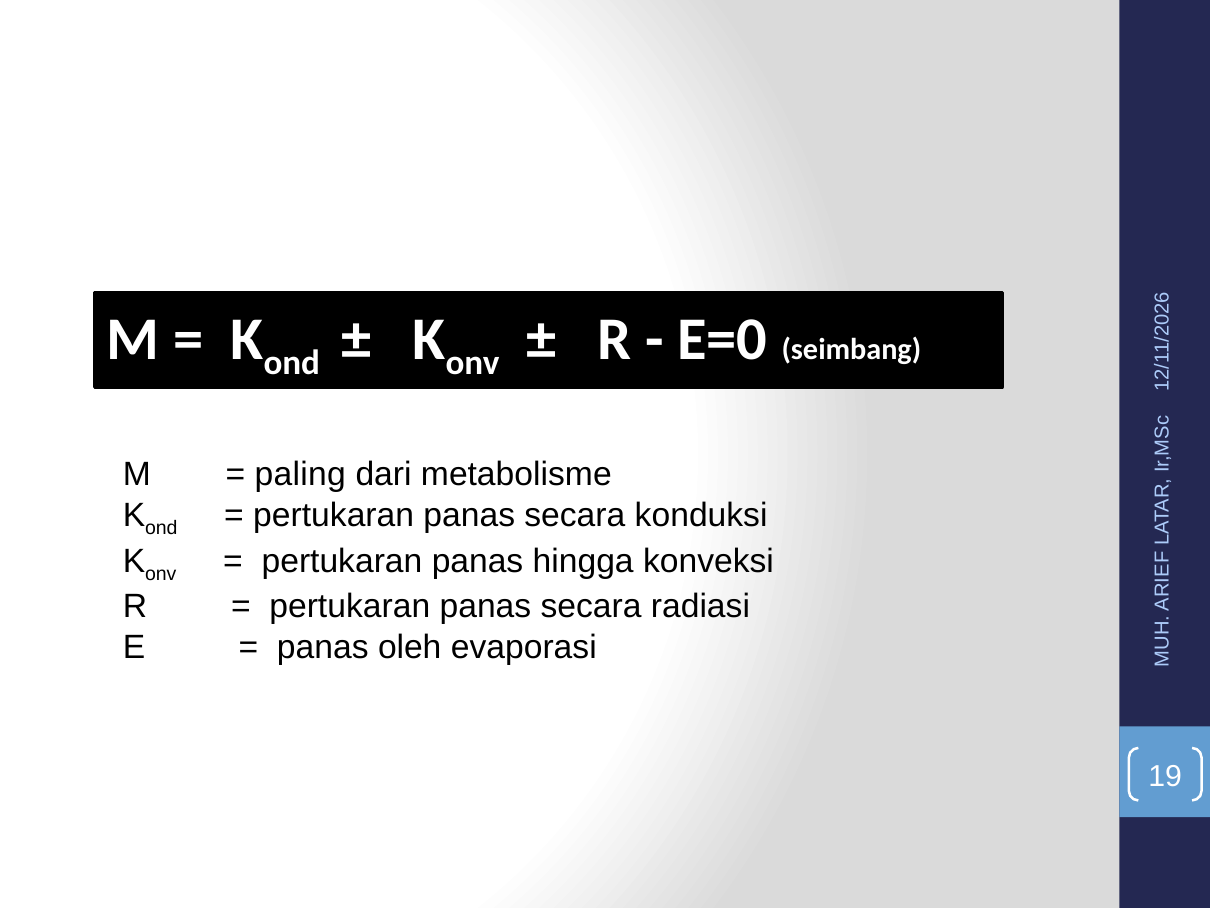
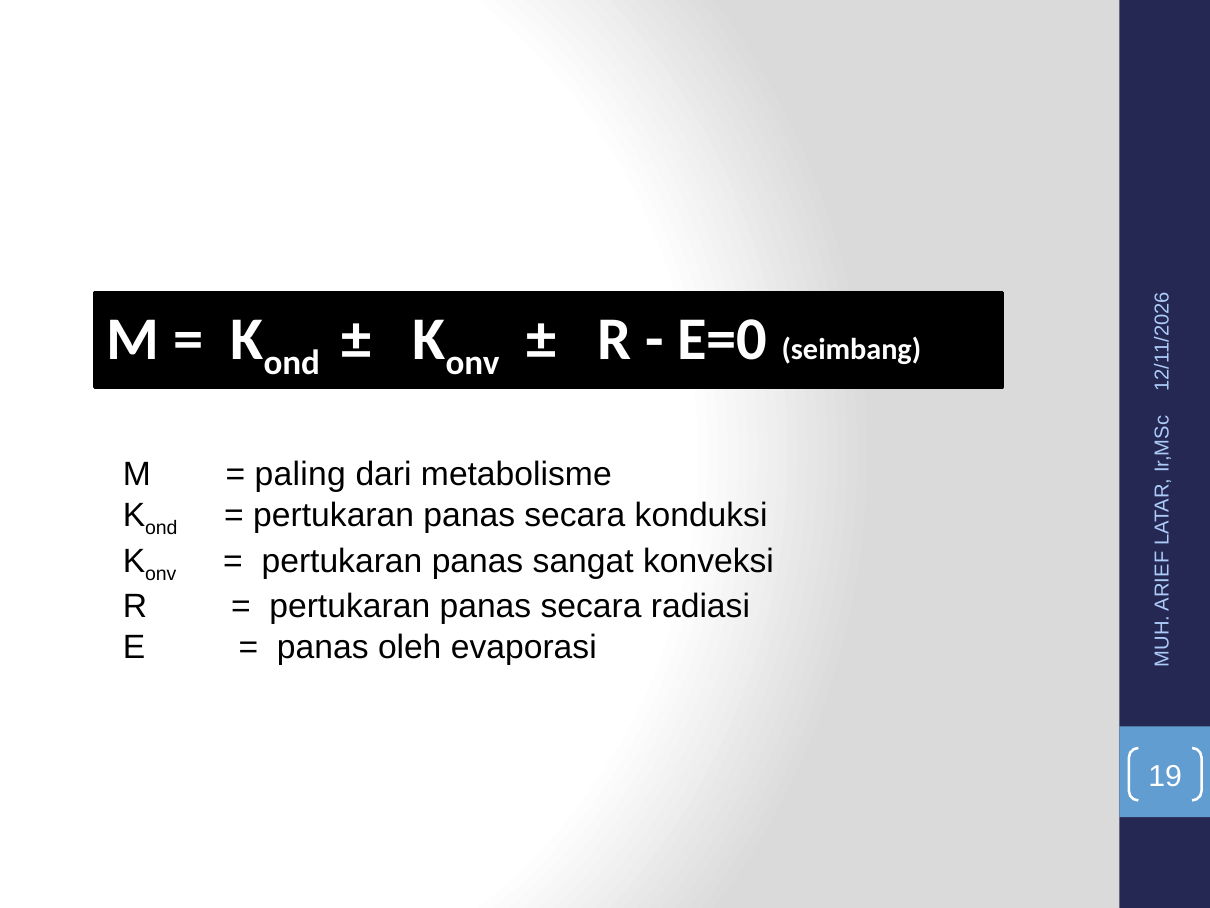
hingga: hingga -> sangat
